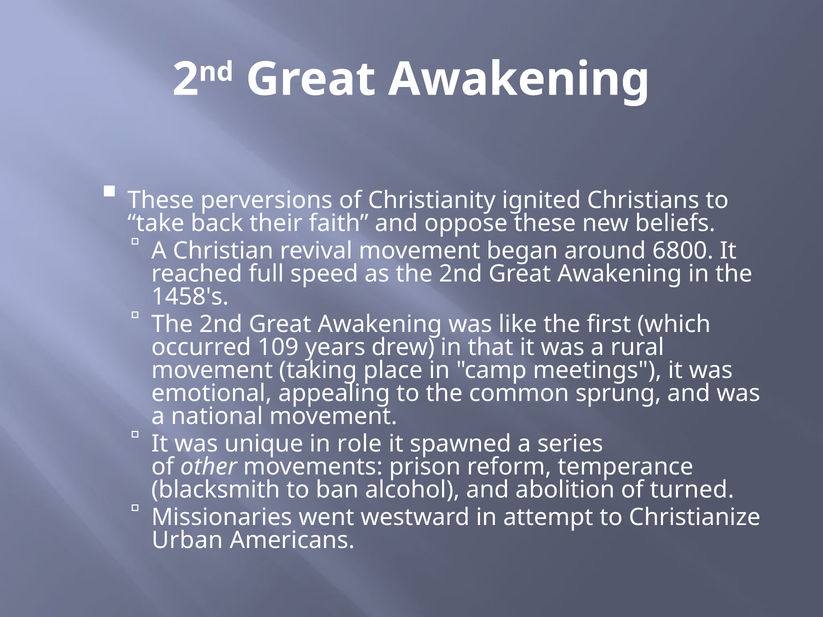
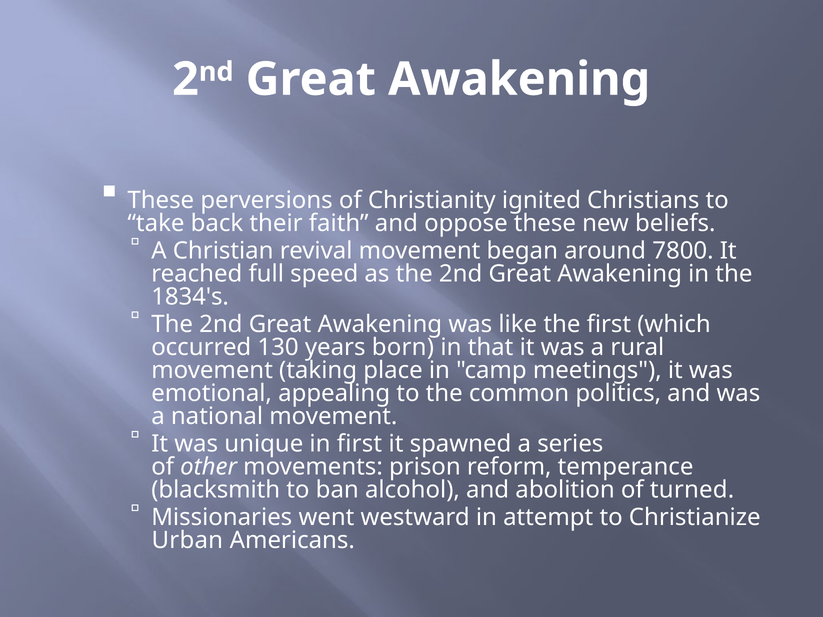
6800: 6800 -> 7800
1458's: 1458's -> 1834's
109: 109 -> 130
drew: drew -> born
sprung: sprung -> politics
in role: role -> first
